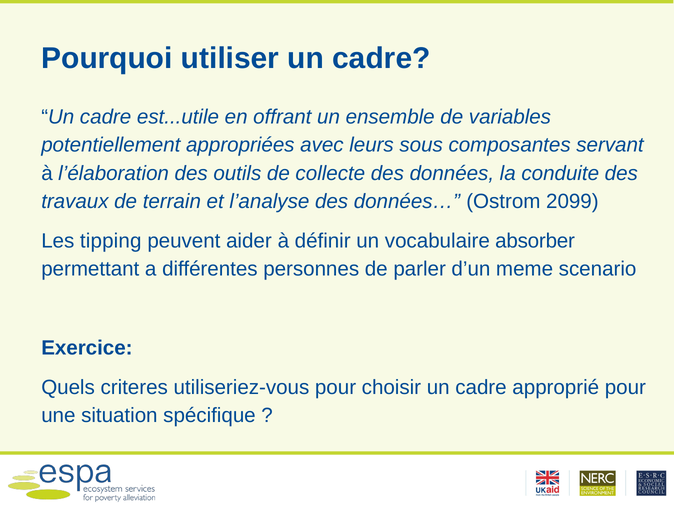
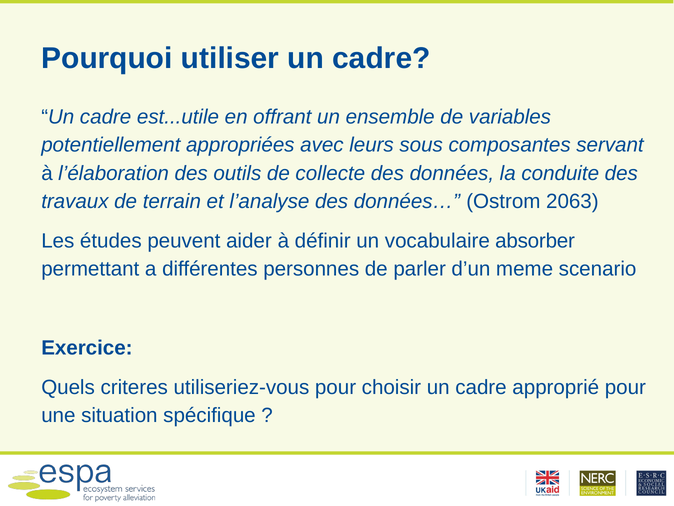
2099: 2099 -> 2063
tipping: tipping -> études
